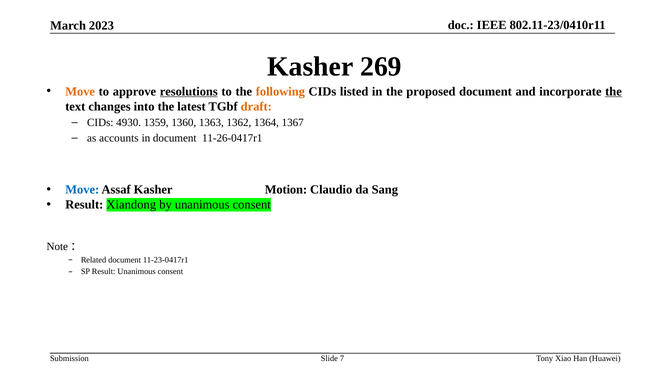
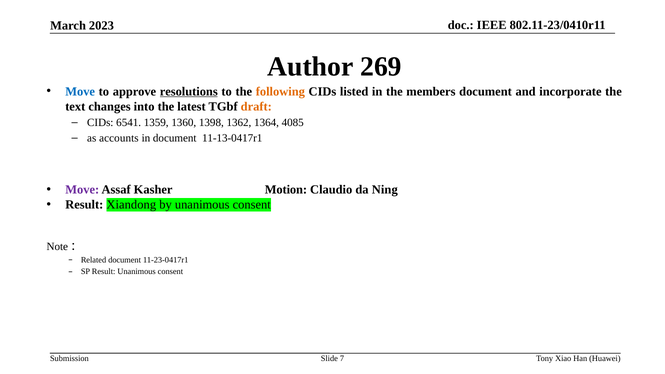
Kasher at (310, 67): Kasher -> Author
Move at (80, 91) colour: orange -> blue
proposed: proposed -> members
the at (614, 91) underline: present -> none
4930: 4930 -> 6541
1363: 1363 -> 1398
1367: 1367 -> 4085
11-26-0417r1: 11-26-0417r1 -> 11-13-0417r1
Move at (82, 190) colour: blue -> purple
Sang: Sang -> Ning
